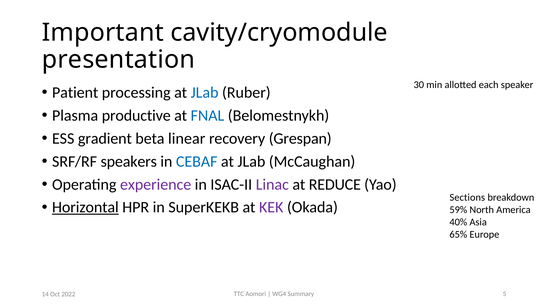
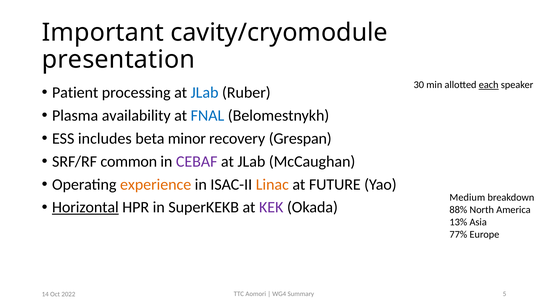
each underline: none -> present
productive: productive -> availability
gradient: gradient -> includes
linear: linear -> minor
speakers: speakers -> common
CEBAF colour: blue -> purple
experience colour: purple -> orange
Linac colour: purple -> orange
REDUCE: REDUCE -> FUTURE
Sections: Sections -> Medium
59%: 59% -> 88%
40%: 40% -> 13%
65%: 65% -> 77%
